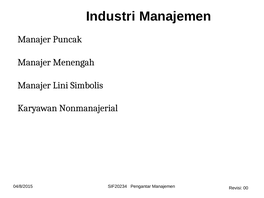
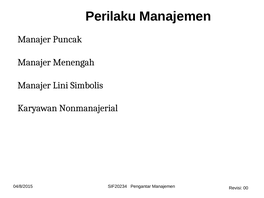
Industri: Industri -> Perilaku
